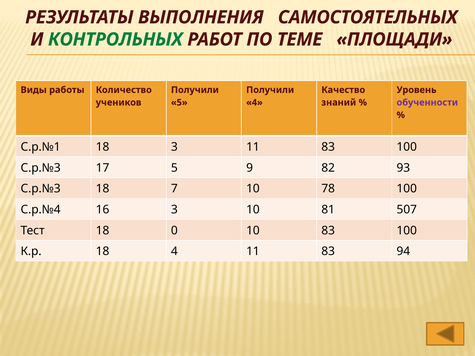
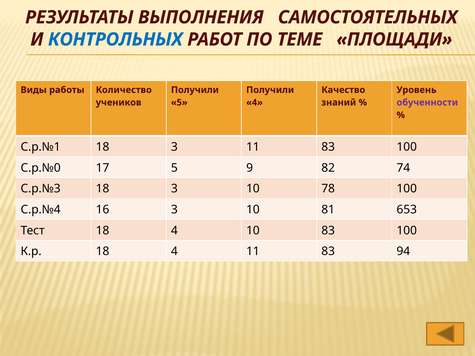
КОНТРОЛЬНЫХ colour: green -> blue
С.р.№3 at (41, 168): С.р.№3 -> С.р.№0
93: 93 -> 74
С.р.№3 18 7: 7 -> 3
507: 507 -> 653
Тест 18 0: 0 -> 4
